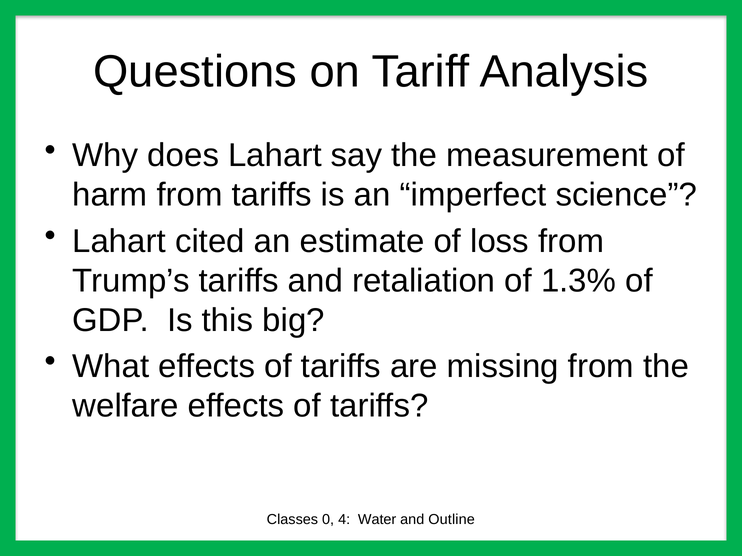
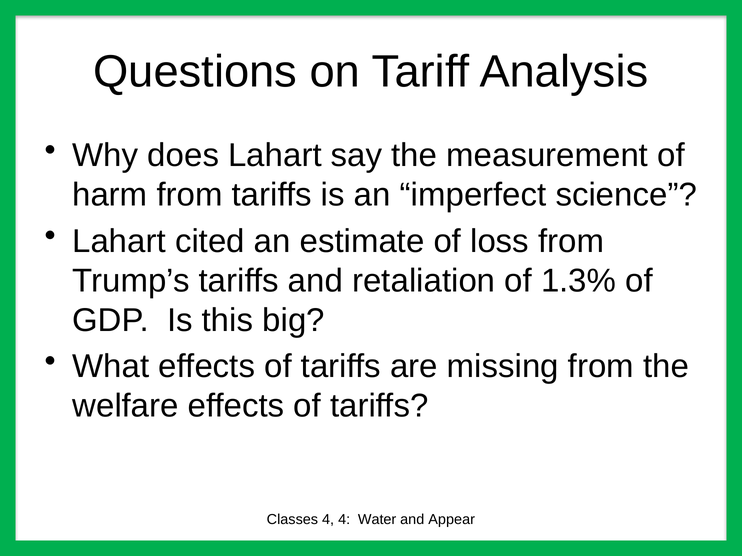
Classes 0: 0 -> 4
Outline: Outline -> Appear
